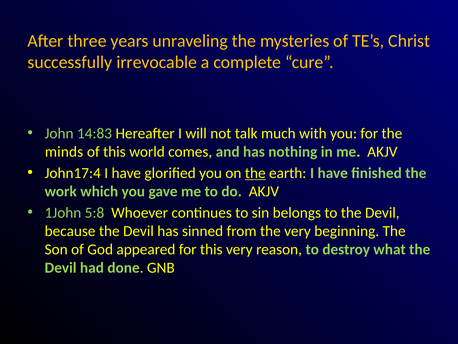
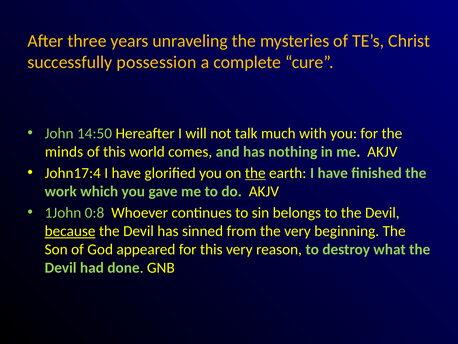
irrevocable: irrevocable -> possession
14:83: 14:83 -> 14:50
5:8: 5:8 -> 0:8
because underline: none -> present
